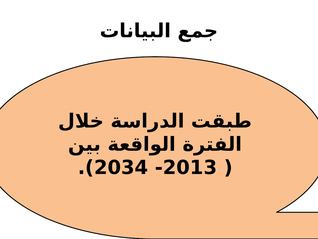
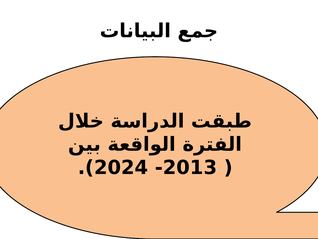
2034: 2034 -> 2024
